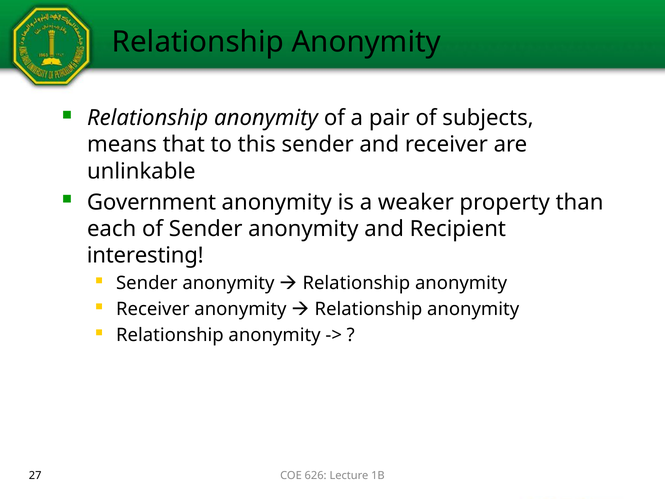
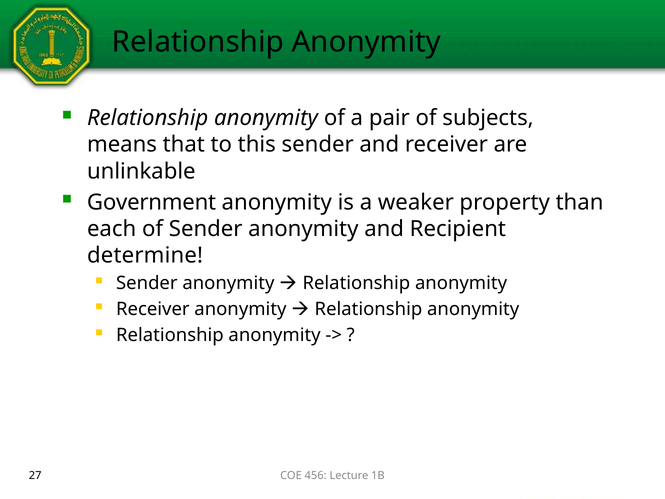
interesting: interesting -> determine
626: 626 -> 456
